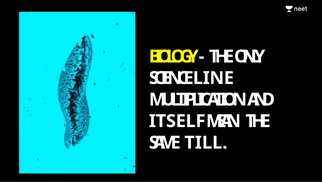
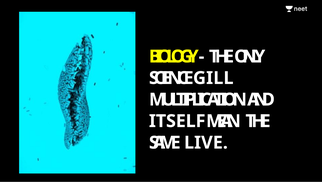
LINE: LINE -> GILL
TILL: TILL -> LIVE
